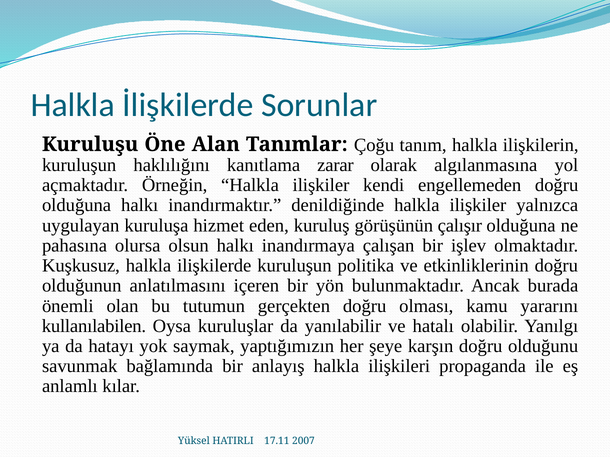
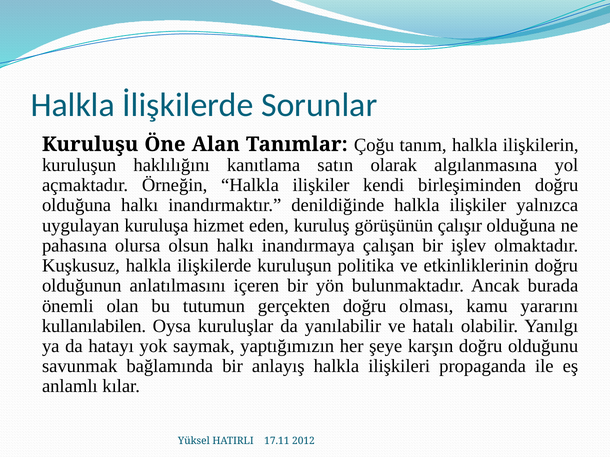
zarar: zarar -> satın
engellemeden: engellemeden -> birleşiminden
2007: 2007 -> 2012
